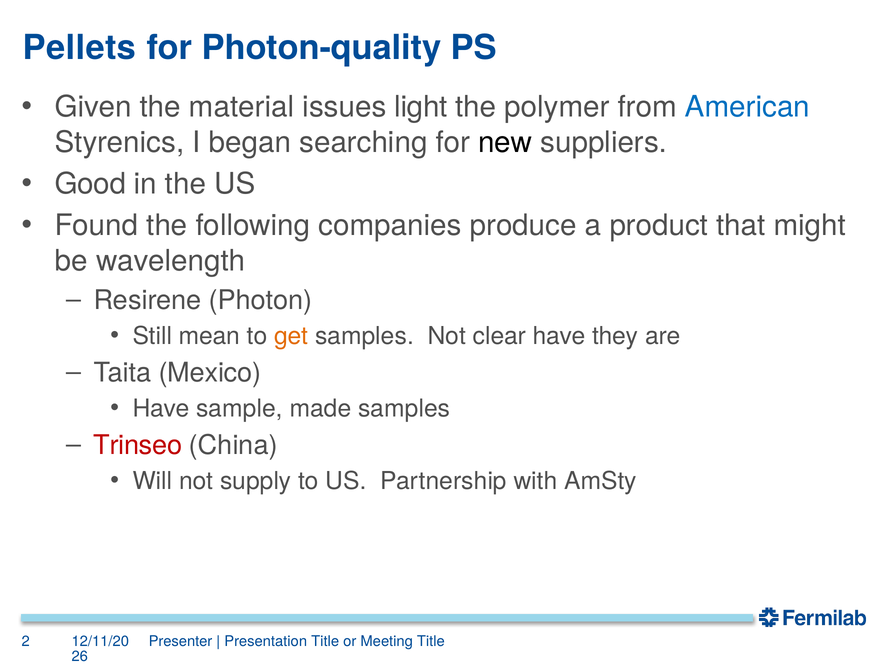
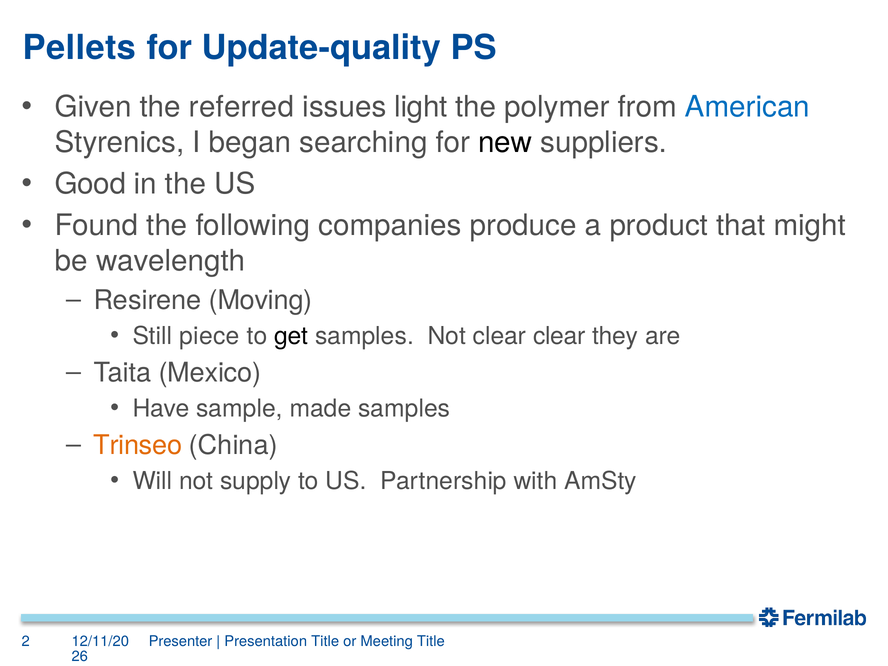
Photon-quality: Photon-quality -> Update-quality
material: material -> referred
Photon: Photon -> Moving
mean: mean -> piece
get colour: orange -> black
clear have: have -> clear
Trinseo colour: red -> orange
